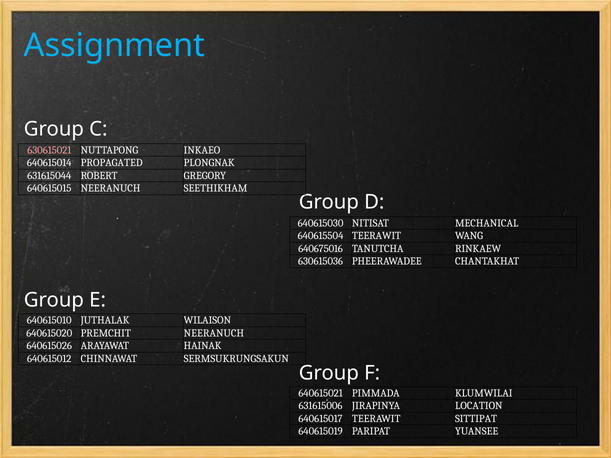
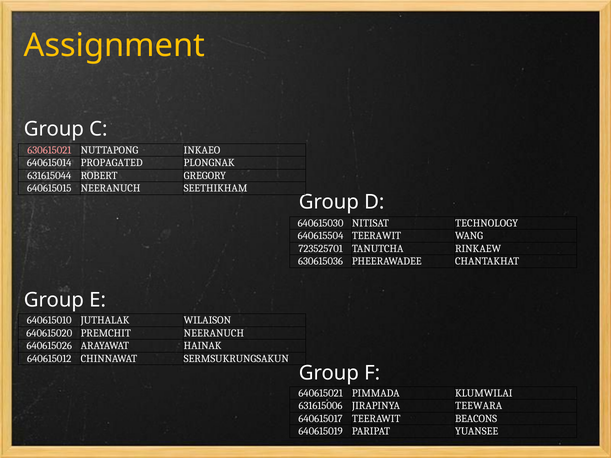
Assignment colour: light blue -> yellow
MECHANICAL: MECHANICAL -> TECHNOLOGY
640675016: 640675016 -> 723525701
LOCATION: LOCATION -> TEEWARA
SITTIPAT: SITTIPAT -> BEACONS
